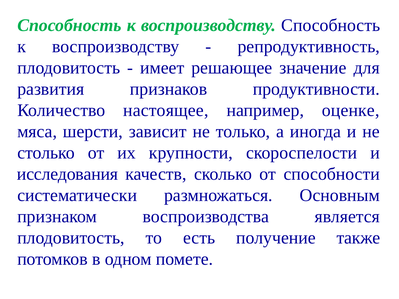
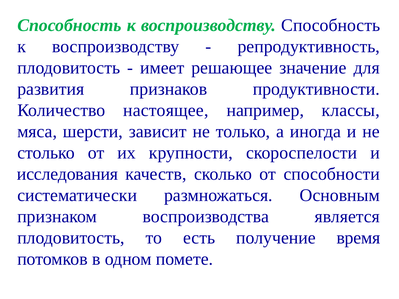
оценке: оценке -> классы
также: также -> время
